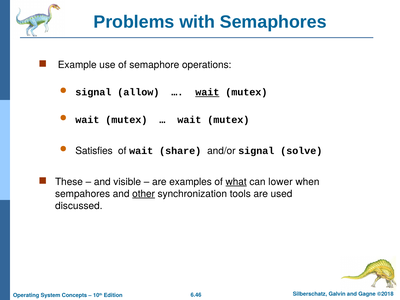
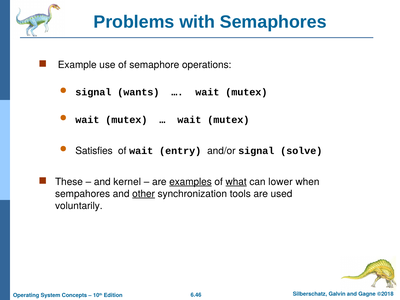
allow: allow -> wants
wait at (207, 92) underline: present -> none
share: share -> entry
visible: visible -> kernel
examples underline: none -> present
discussed: discussed -> voluntarily
